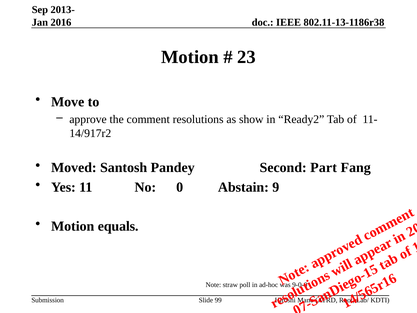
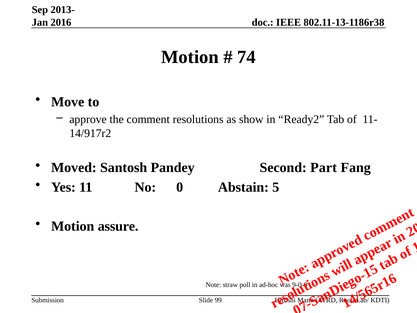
23: 23 -> 74
Abstain 9: 9 -> 5
equals: equals -> assure
